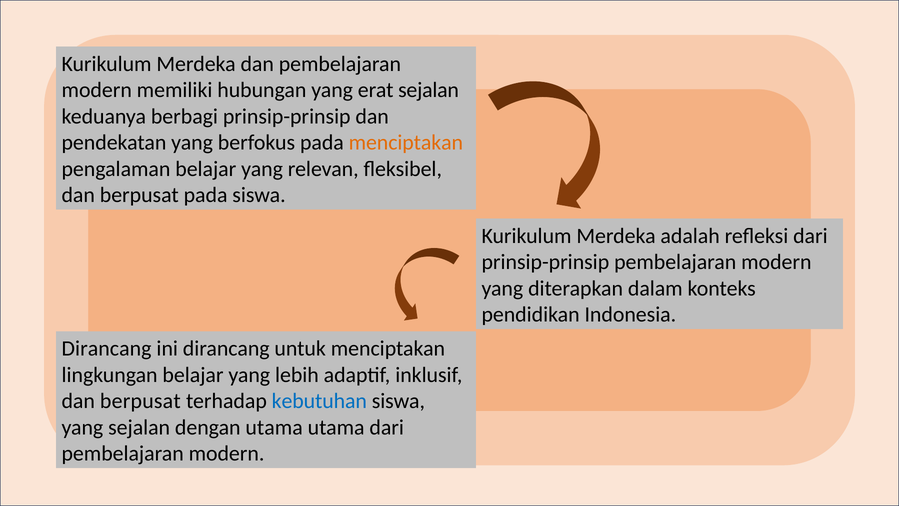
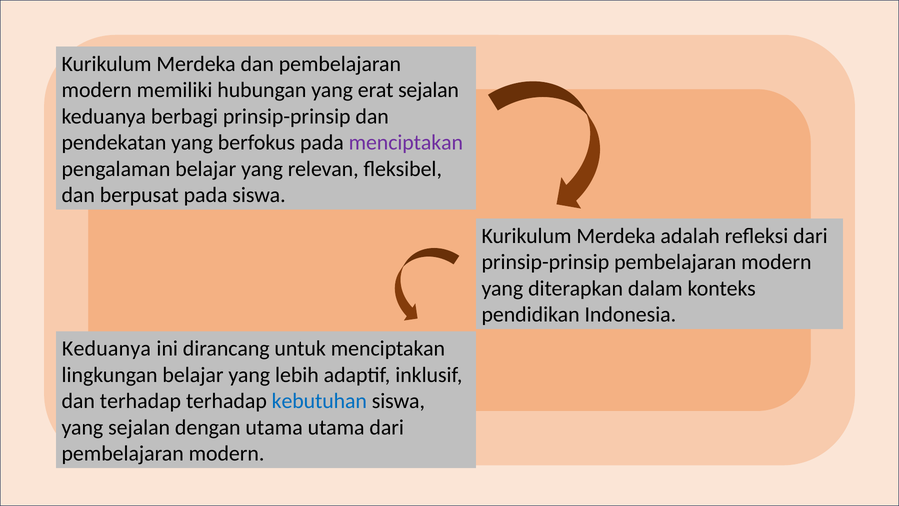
menciptakan at (406, 143) colour: orange -> purple
Dirancang at (107, 349): Dirancang -> Keduanya
berpusat at (140, 401): berpusat -> terhadap
